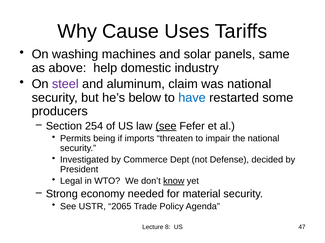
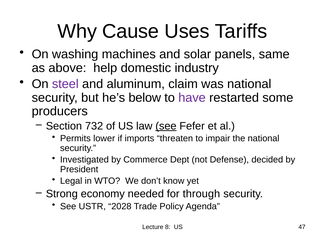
have colour: blue -> purple
254: 254 -> 732
being: being -> lower
know underline: present -> none
material: material -> through
2065: 2065 -> 2028
